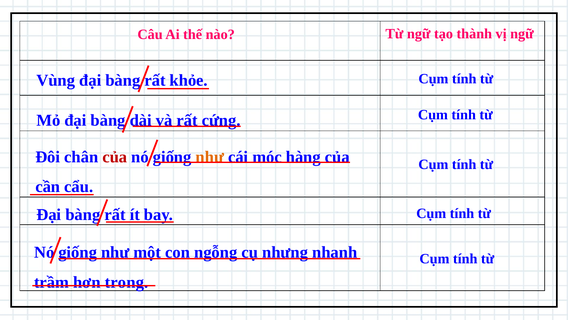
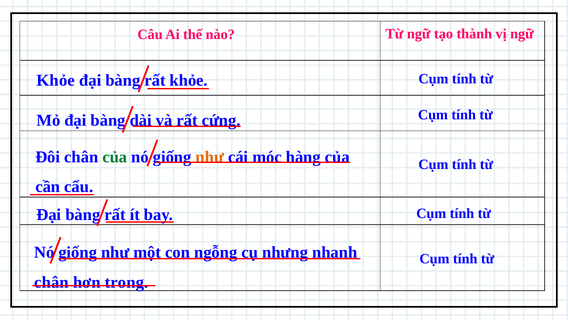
Vùng at (56, 80): Vùng -> Khỏe
của at (115, 157) colour: red -> green
trầm at (52, 282): trầm -> chân
